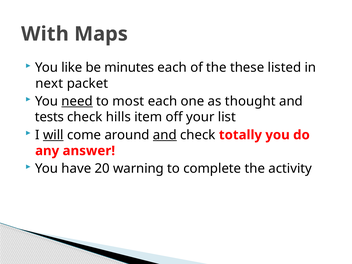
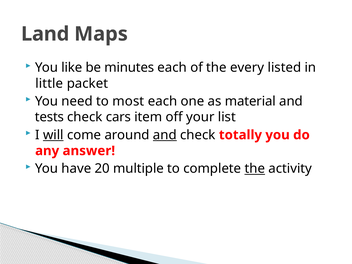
With: With -> Land
these: these -> every
next: next -> little
need underline: present -> none
thought: thought -> material
hills: hills -> cars
warning: warning -> multiple
the at (255, 169) underline: none -> present
